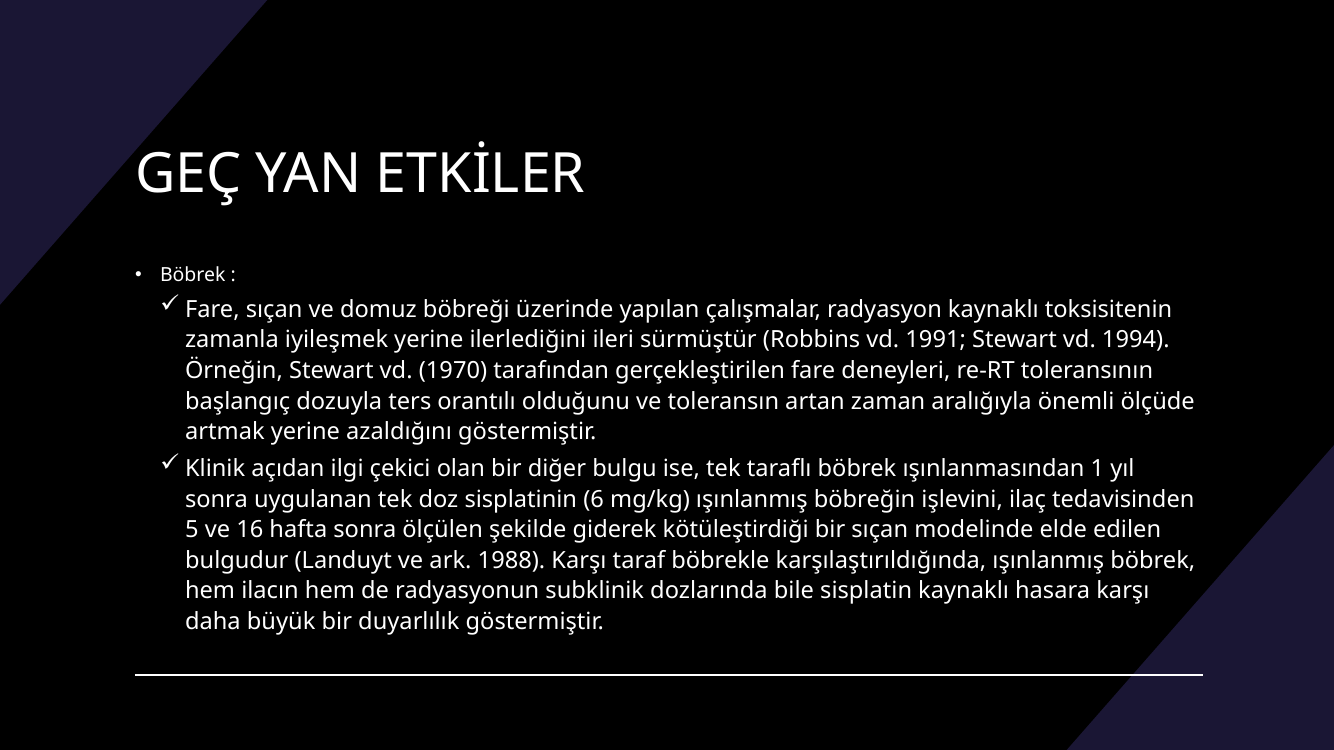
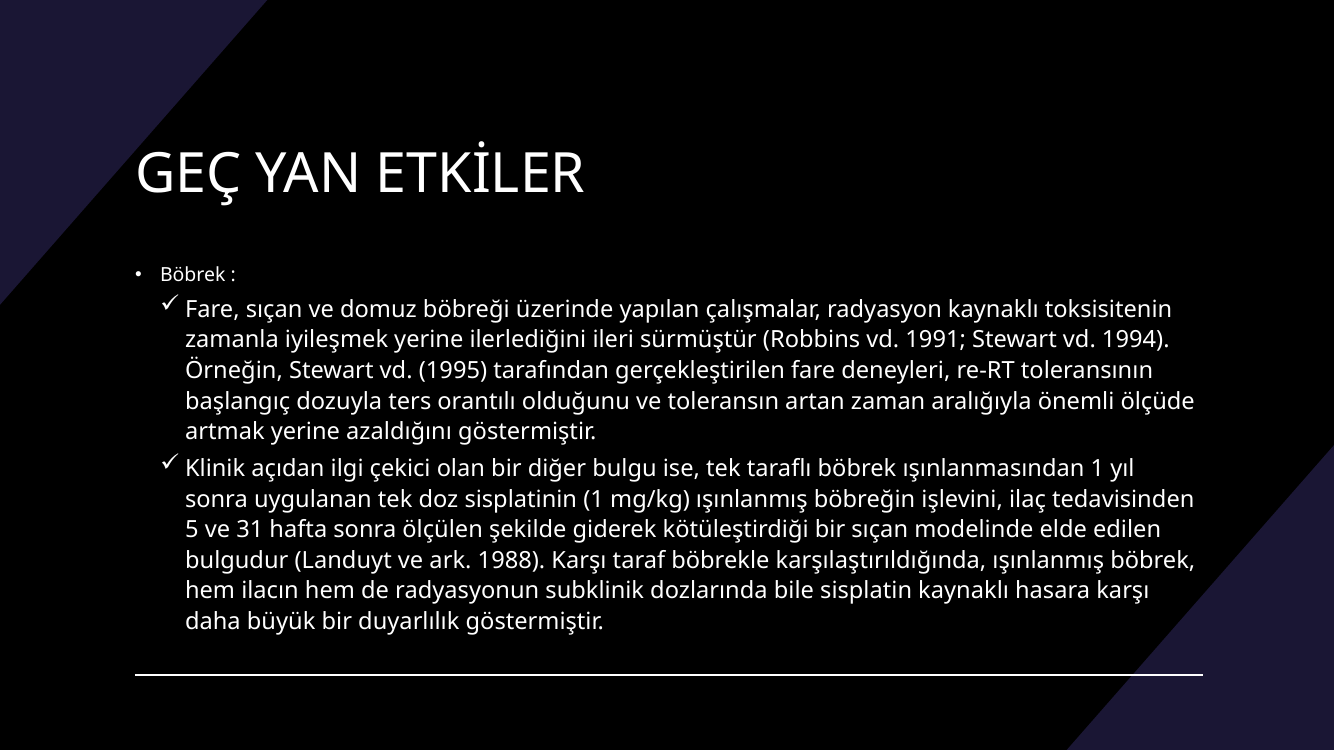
1970: 1970 -> 1995
sisplatinin 6: 6 -> 1
16: 16 -> 31
